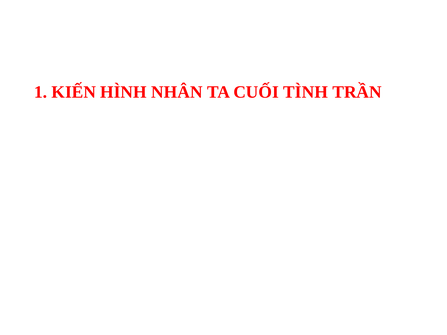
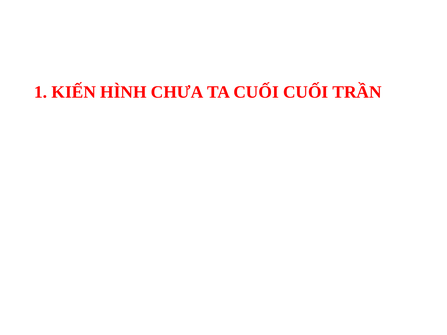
NHÂN: NHÂN -> CHƯA
CUỐI TÌNH: TÌNH -> CUỐI
